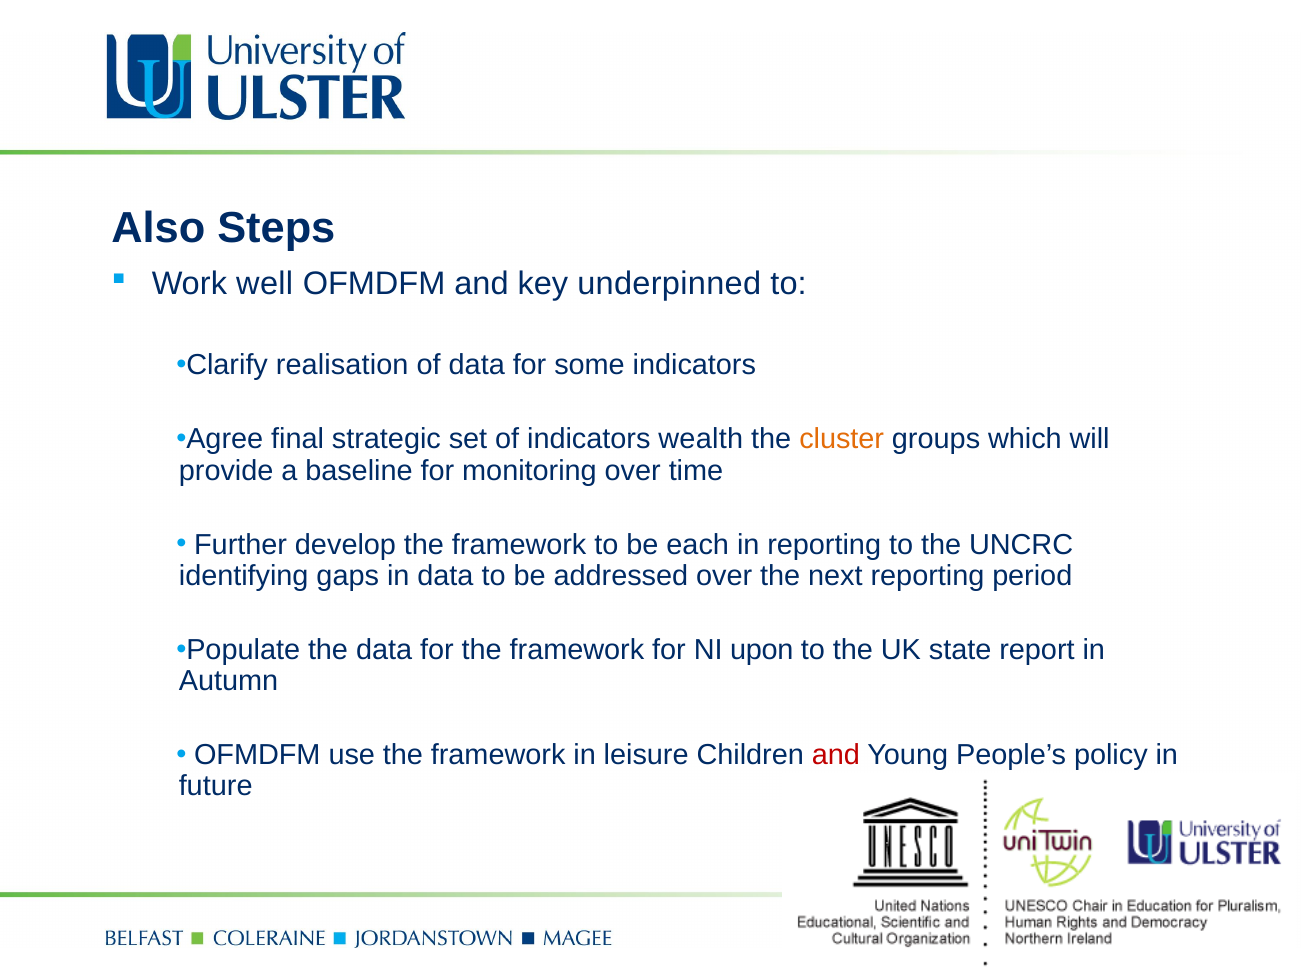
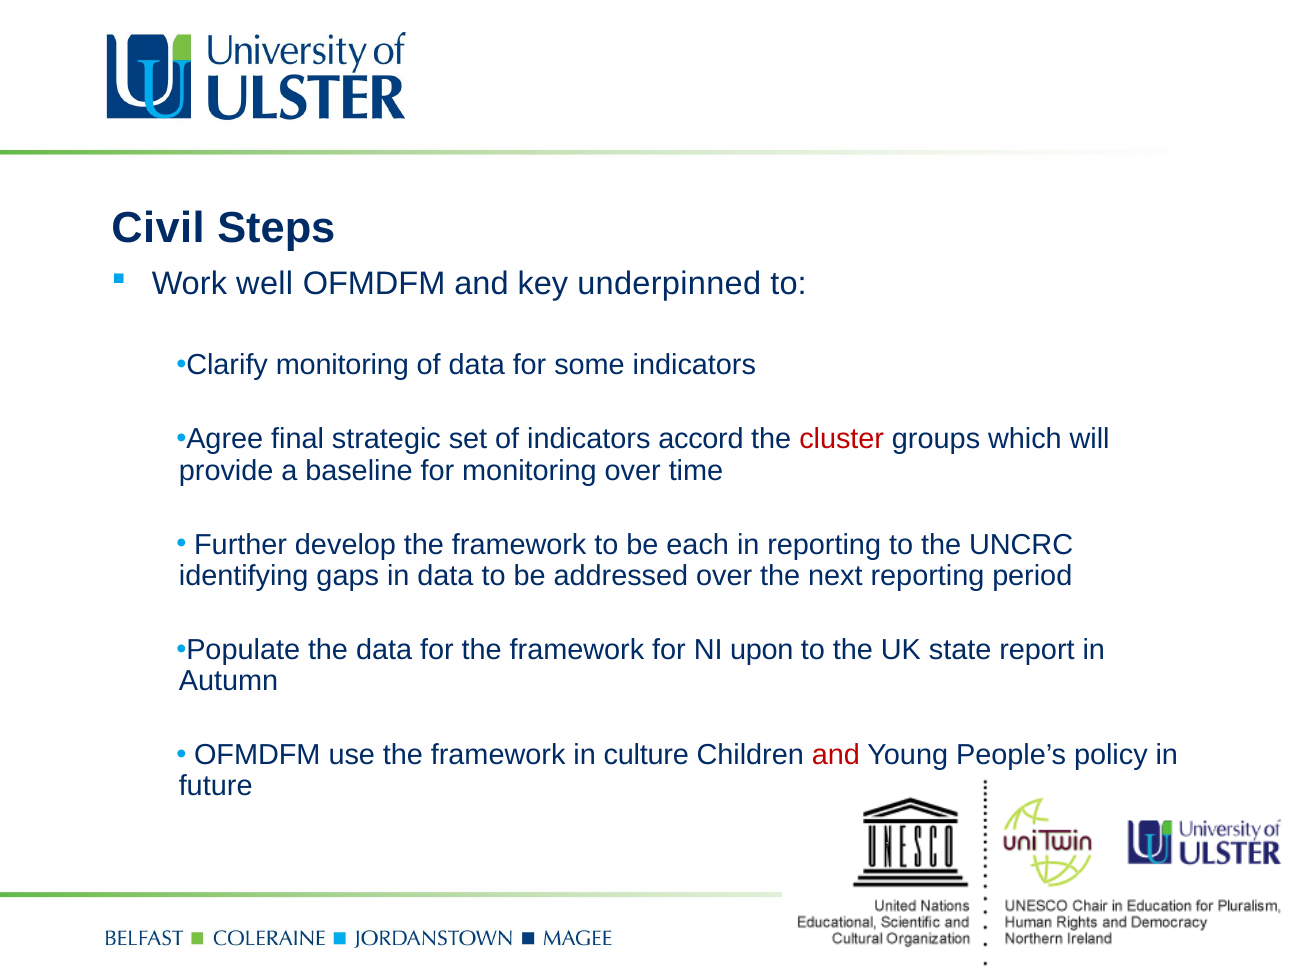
Also: Also -> Civil
Clarify realisation: realisation -> monitoring
wealth: wealth -> accord
cluster colour: orange -> red
leisure: leisure -> culture
